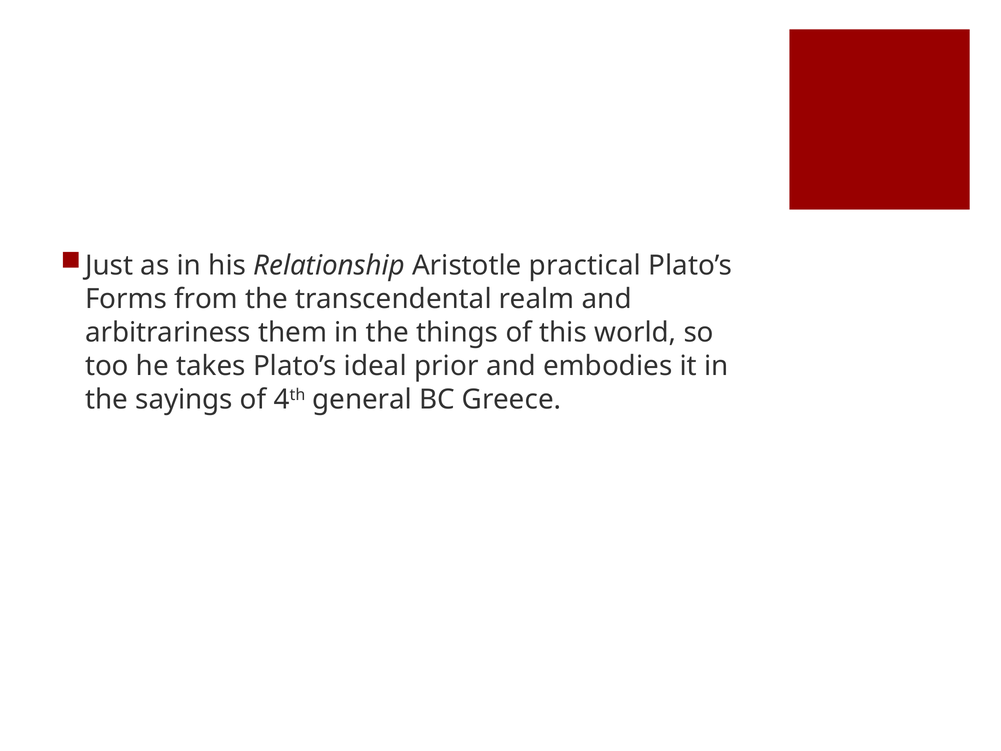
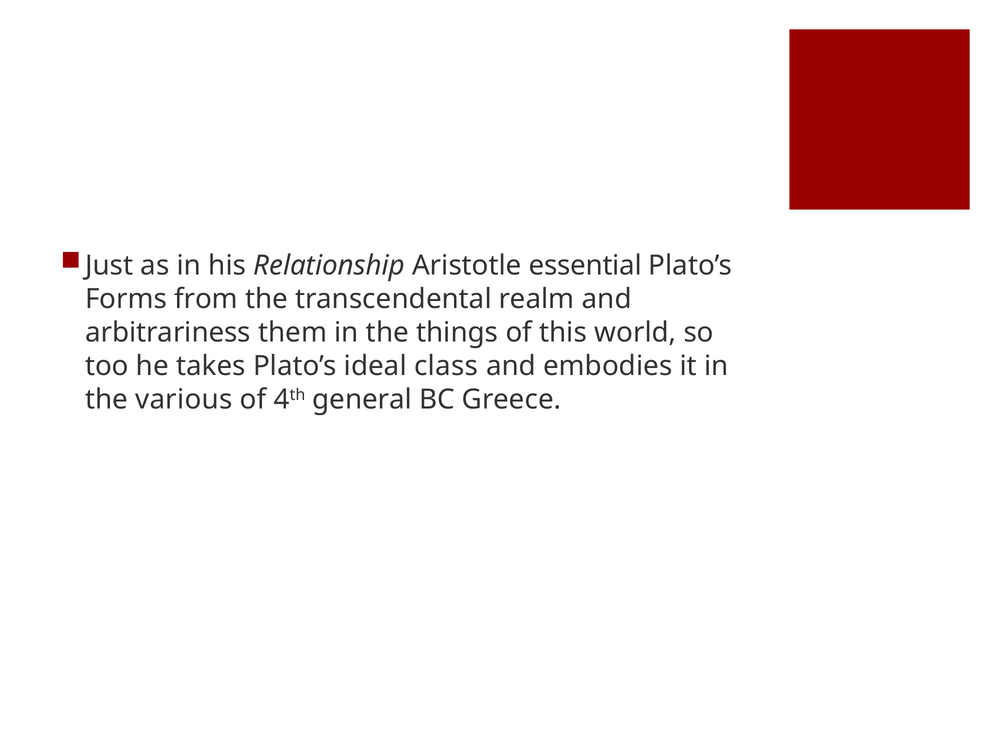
practical: practical -> essential
prior: prior -> class
sayings: sayings -> various
